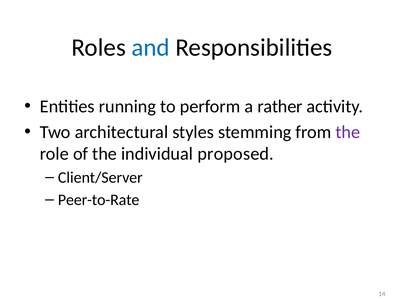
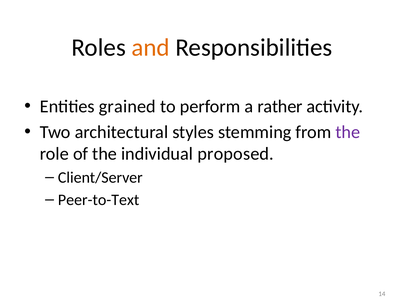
and colour: blue -> orange
running: running -> grained
Peer-to-Rate: Peer-to-Rate -> Peer-to-Text
